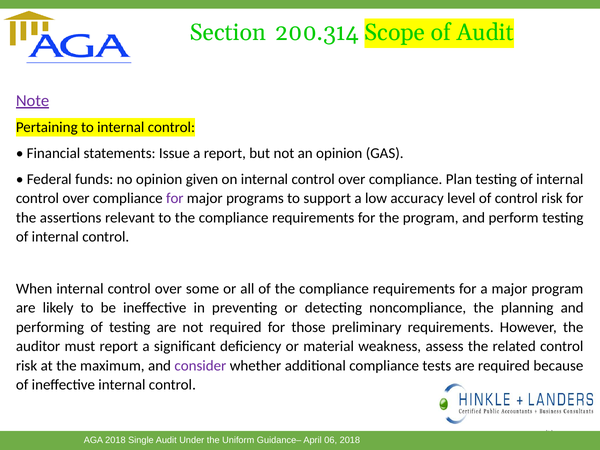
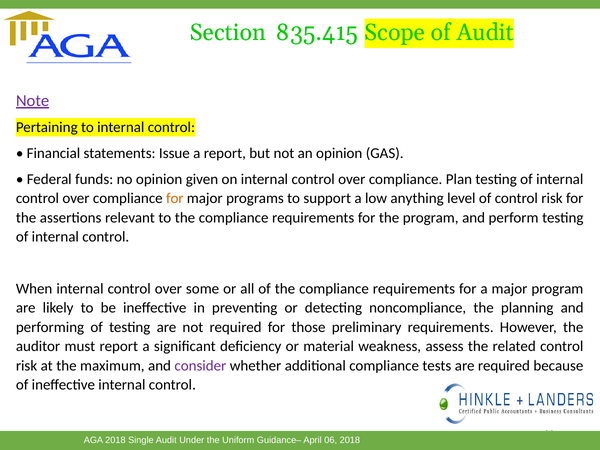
200.314: 200.314 -> 835.415
for at (175, 198) colour: purple -> orange
accuracy: accuracy -> anything
